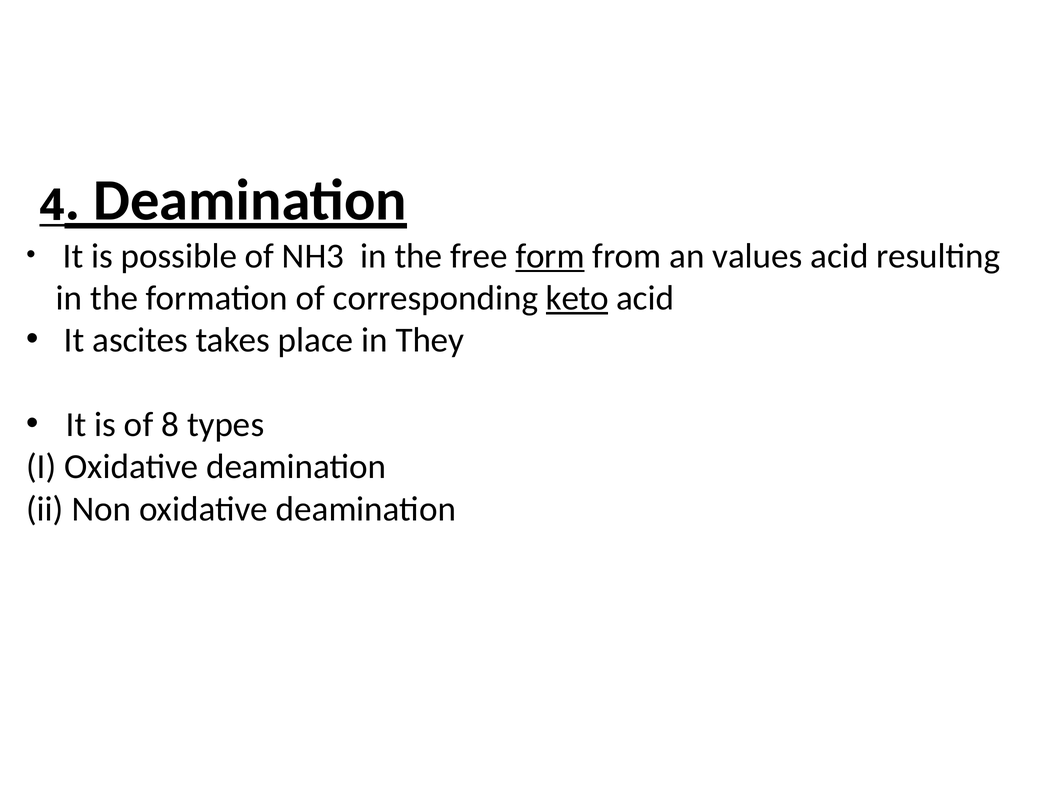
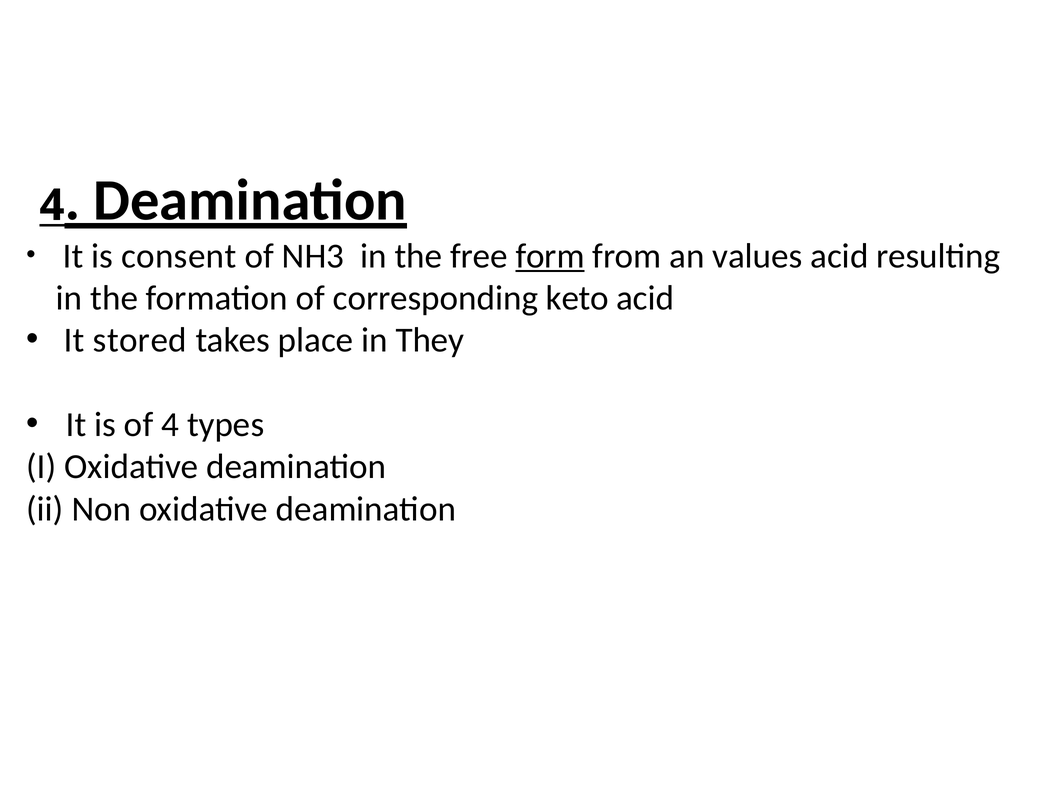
possible: possible -> consent
keto underline: present -> none
ascites: ascites -> stored
of 8: 8 -> 4
